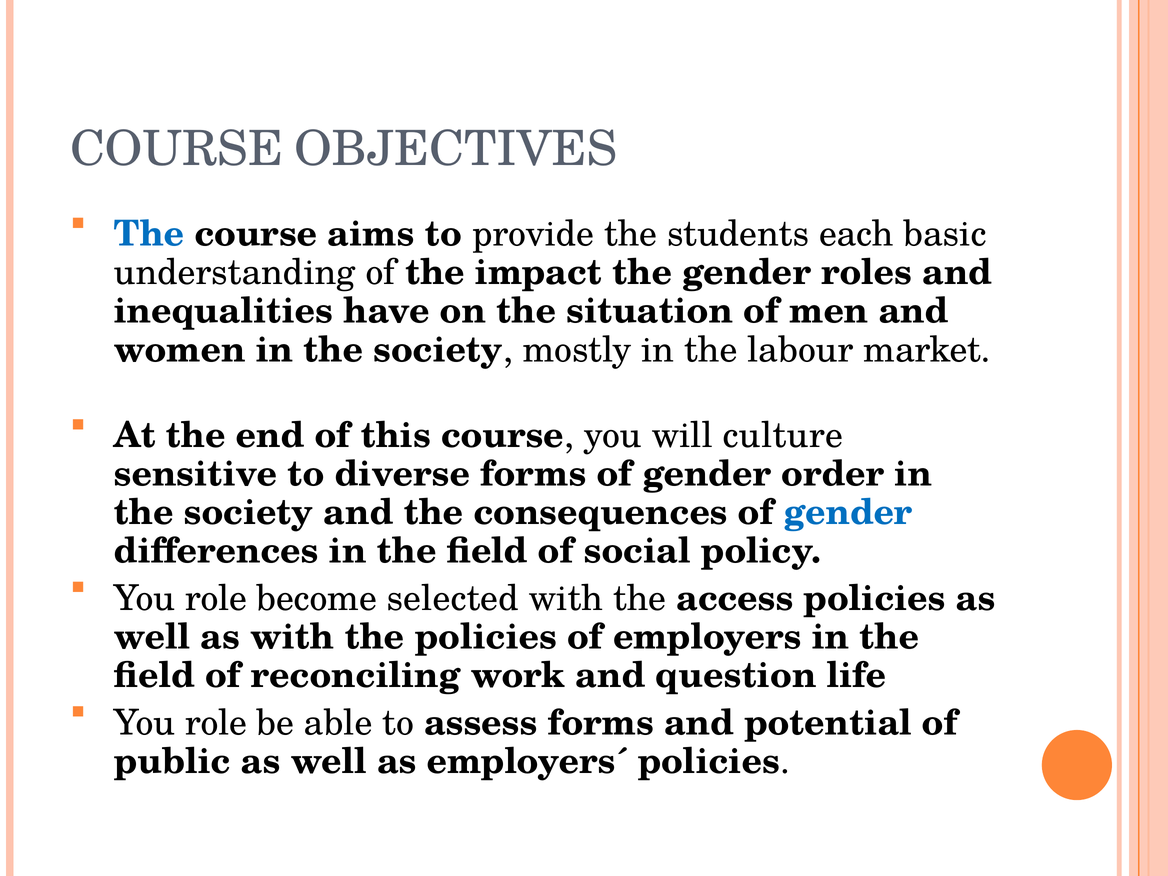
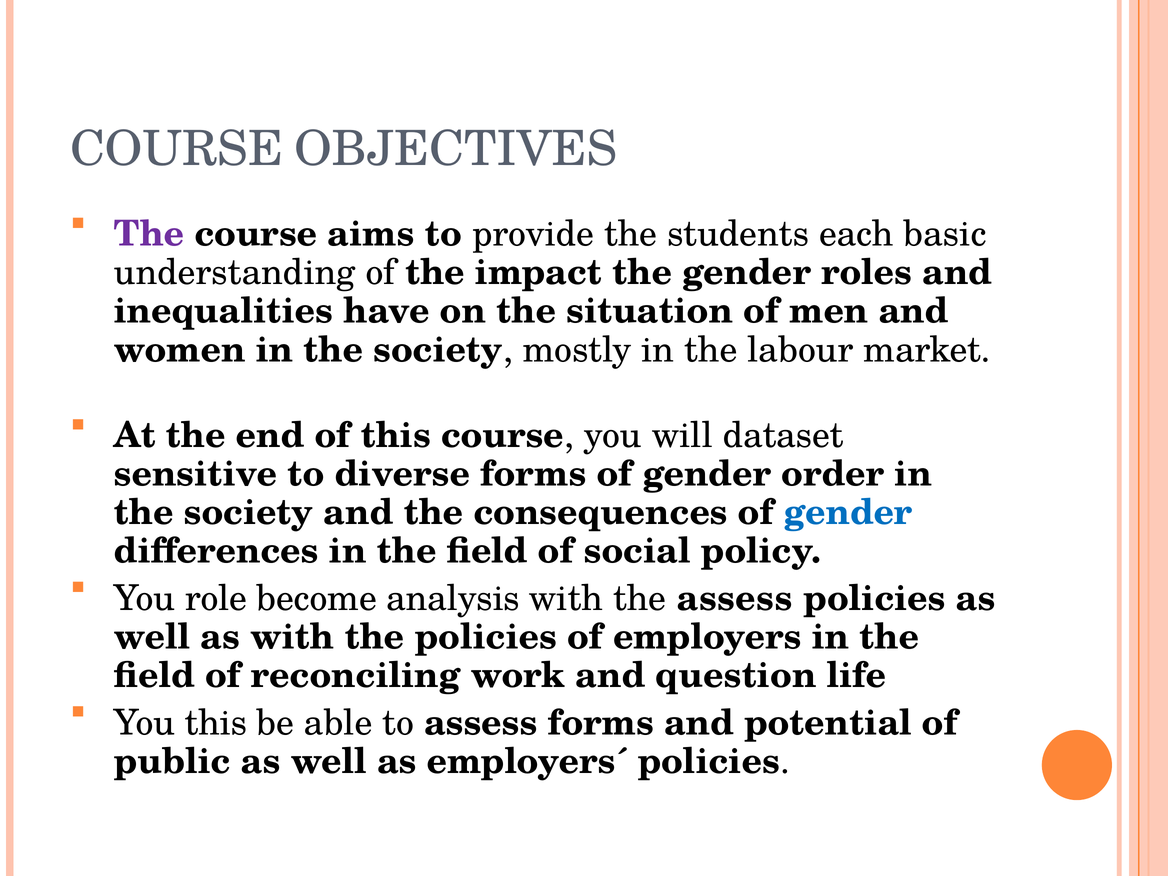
The at (149, 234) colour: blue -> purple
culture: culture -> dataset
selected: selected -> analysis
the access: access -> assess
role at (216, 723): role -> this
